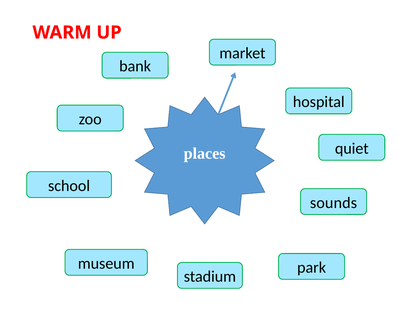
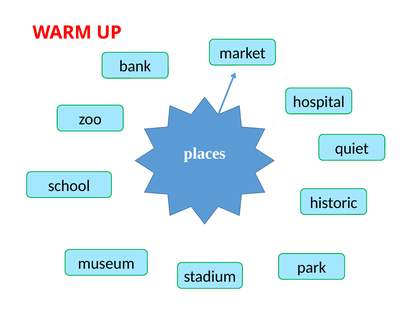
sounds: sounds -> historic
